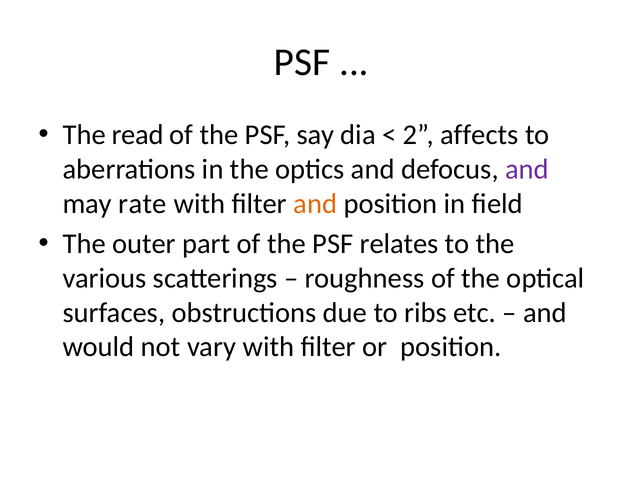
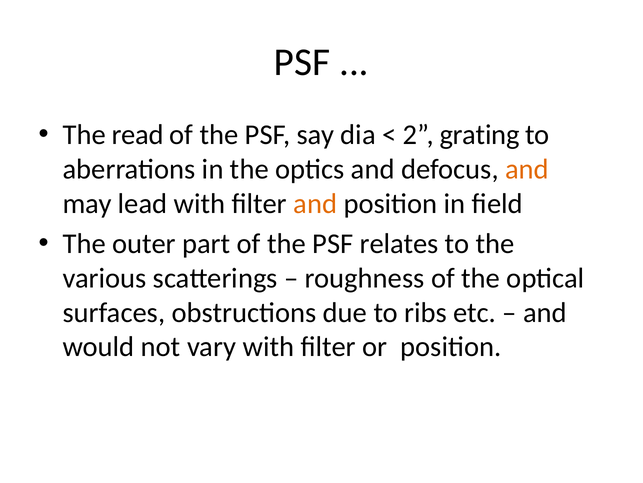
affects: affects -> grating
and at (527, 169) colour: purple -> orange
rate: rate -> lead
